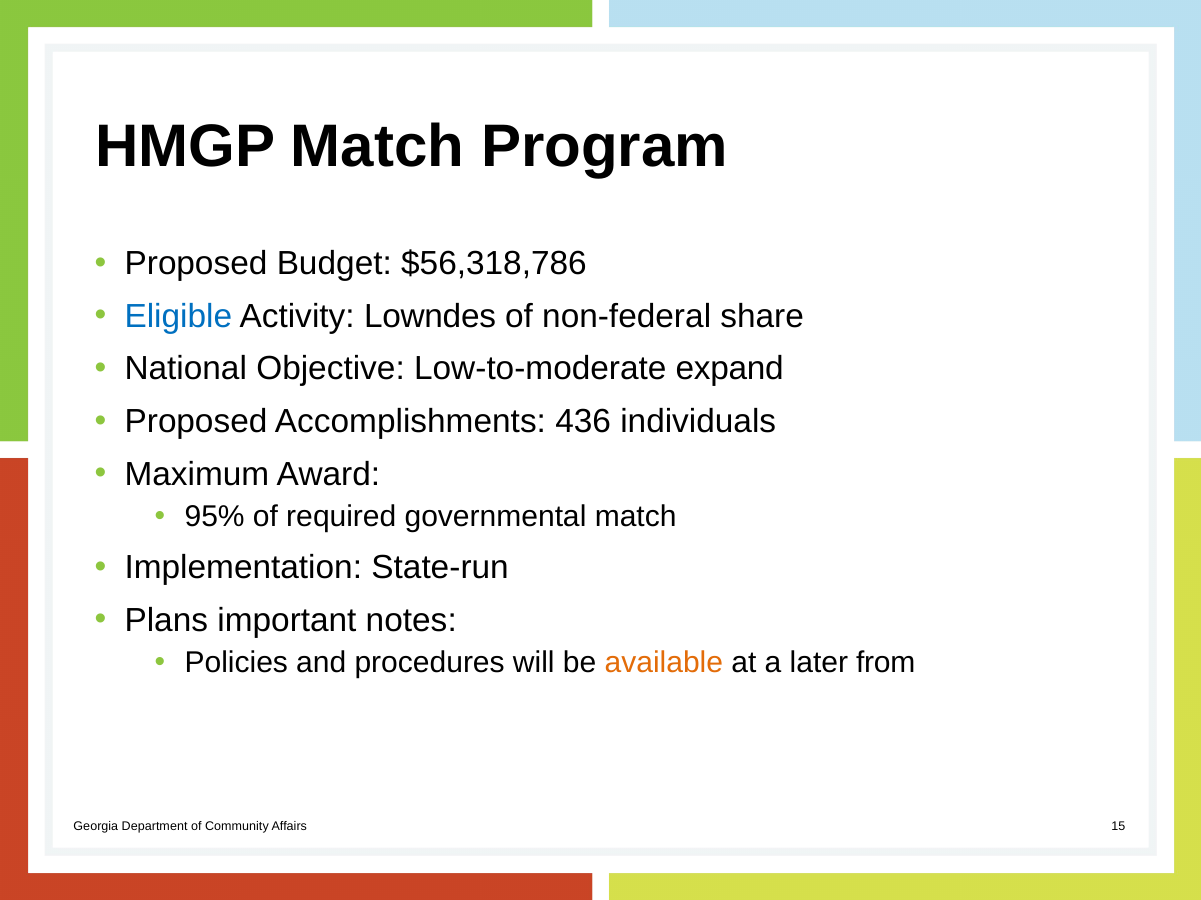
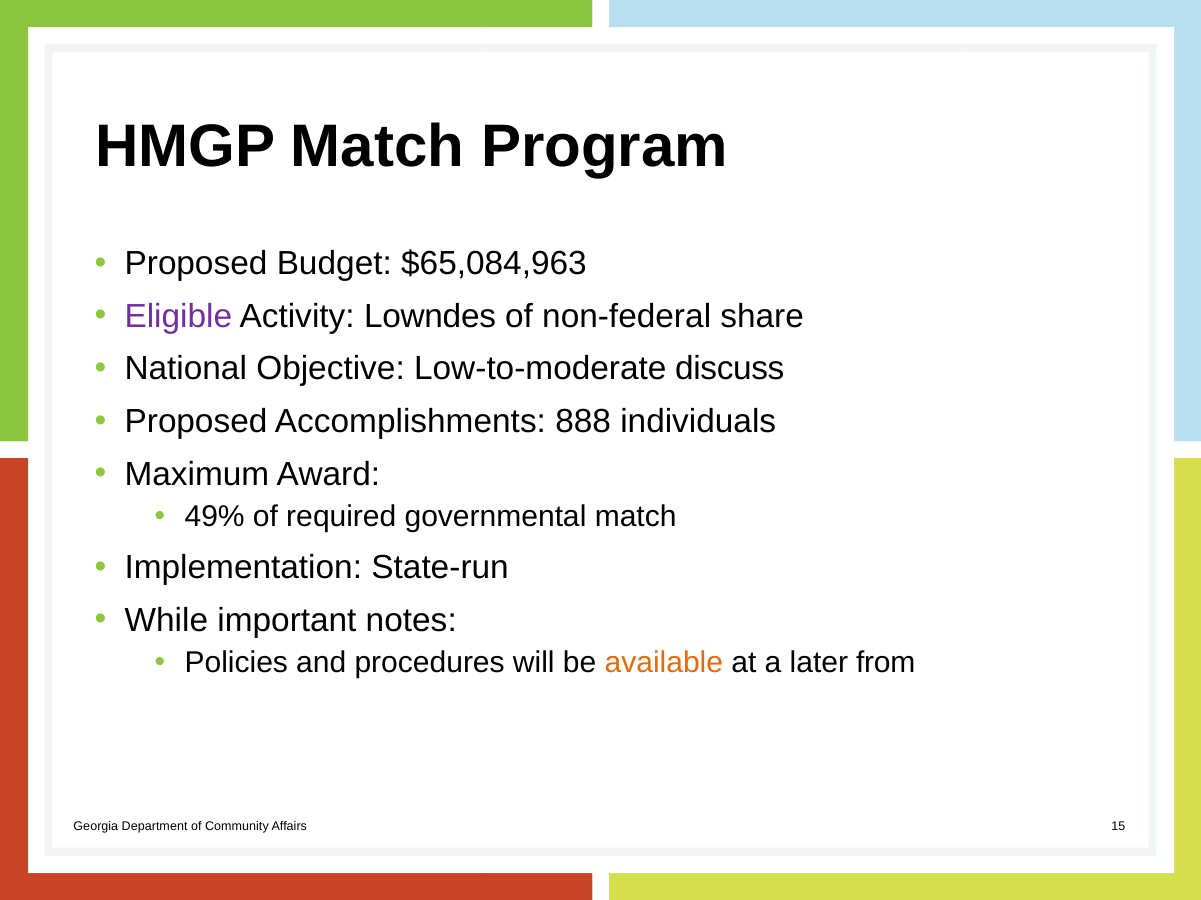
$56,318,786: $56,318,786 -> $65,084,963
Eligible colour: blue -> purple
expand: expand -> discuss
436: 436 -> 888
95%: 95% -> 49%
Plans: Plans -> While
